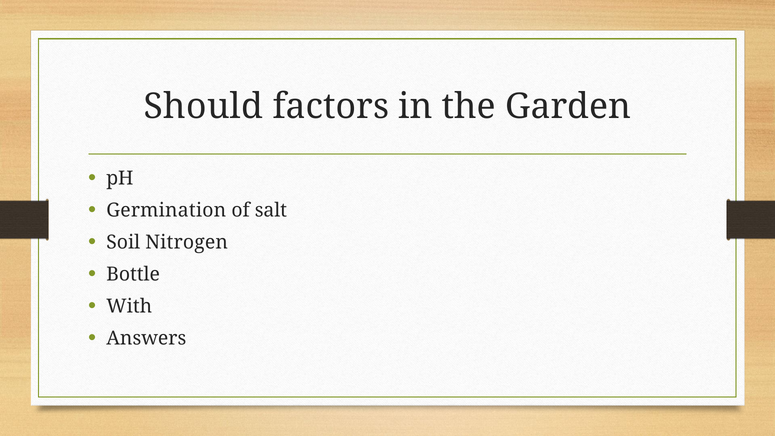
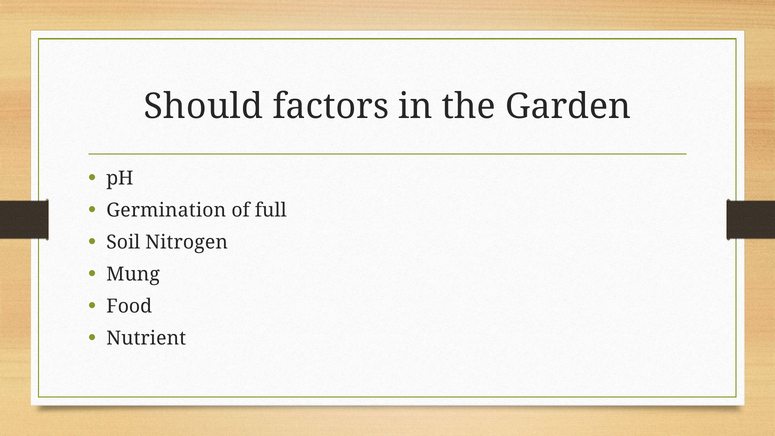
salt: salt -> full
Bottle: Bottle -> Mung
With: With -> Food
Answers: Answers -> Nutrient
